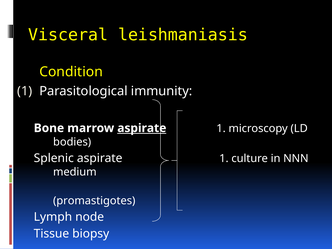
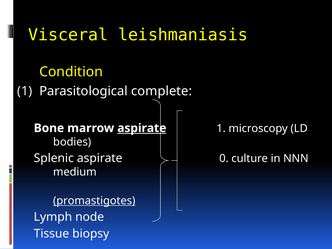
immunity: immunity -> complete
Splenic aspirate 1: 1 -> 0
promastigotes underline: none -> present
